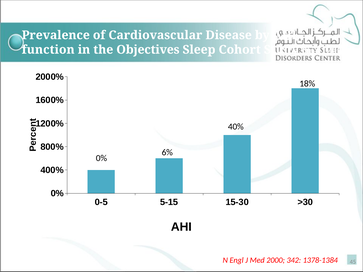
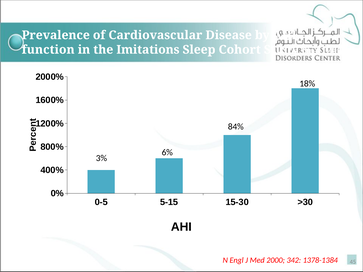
Objectives: Objectives -> Imitations
40%: 40% -> 84%
0% at (101, 158): 0% -> 3%
